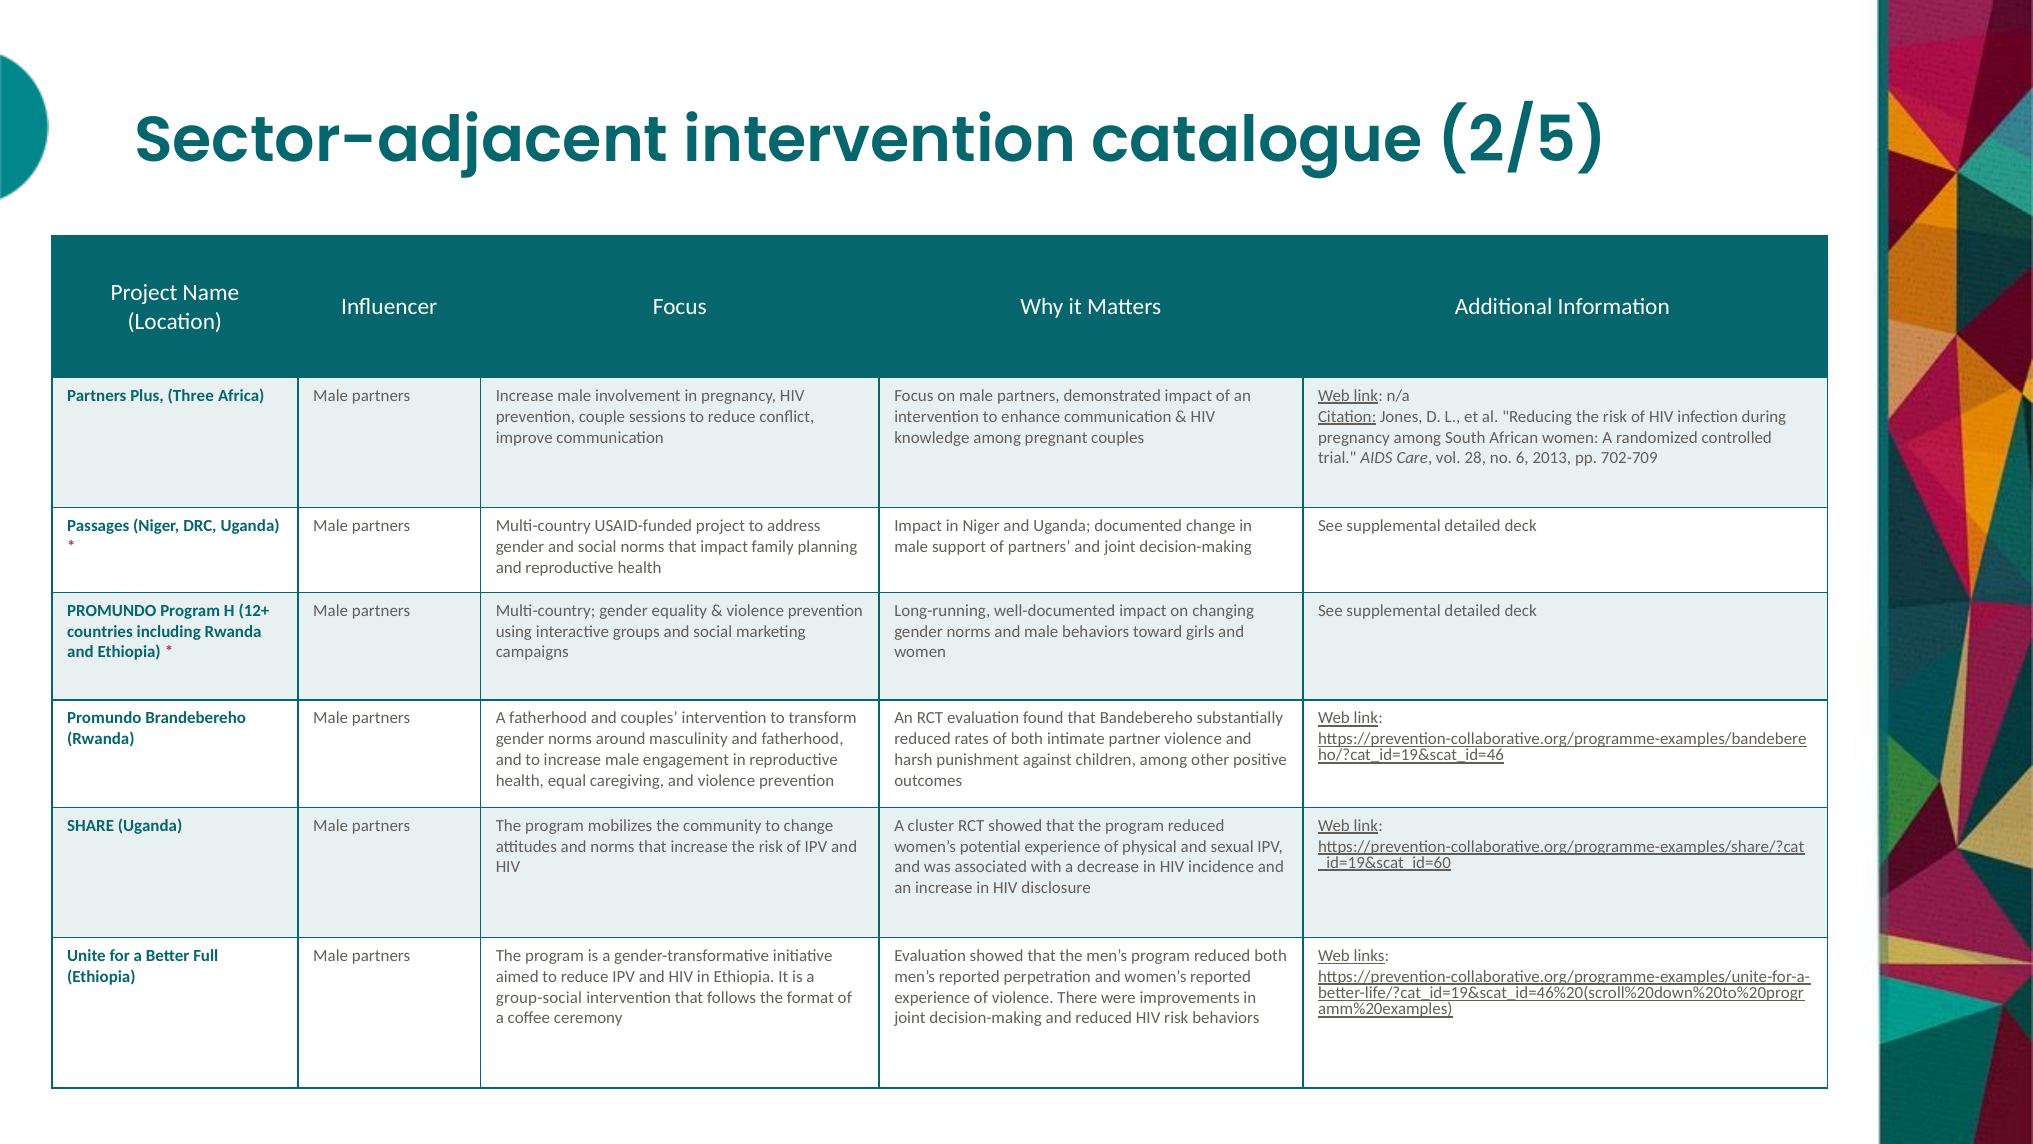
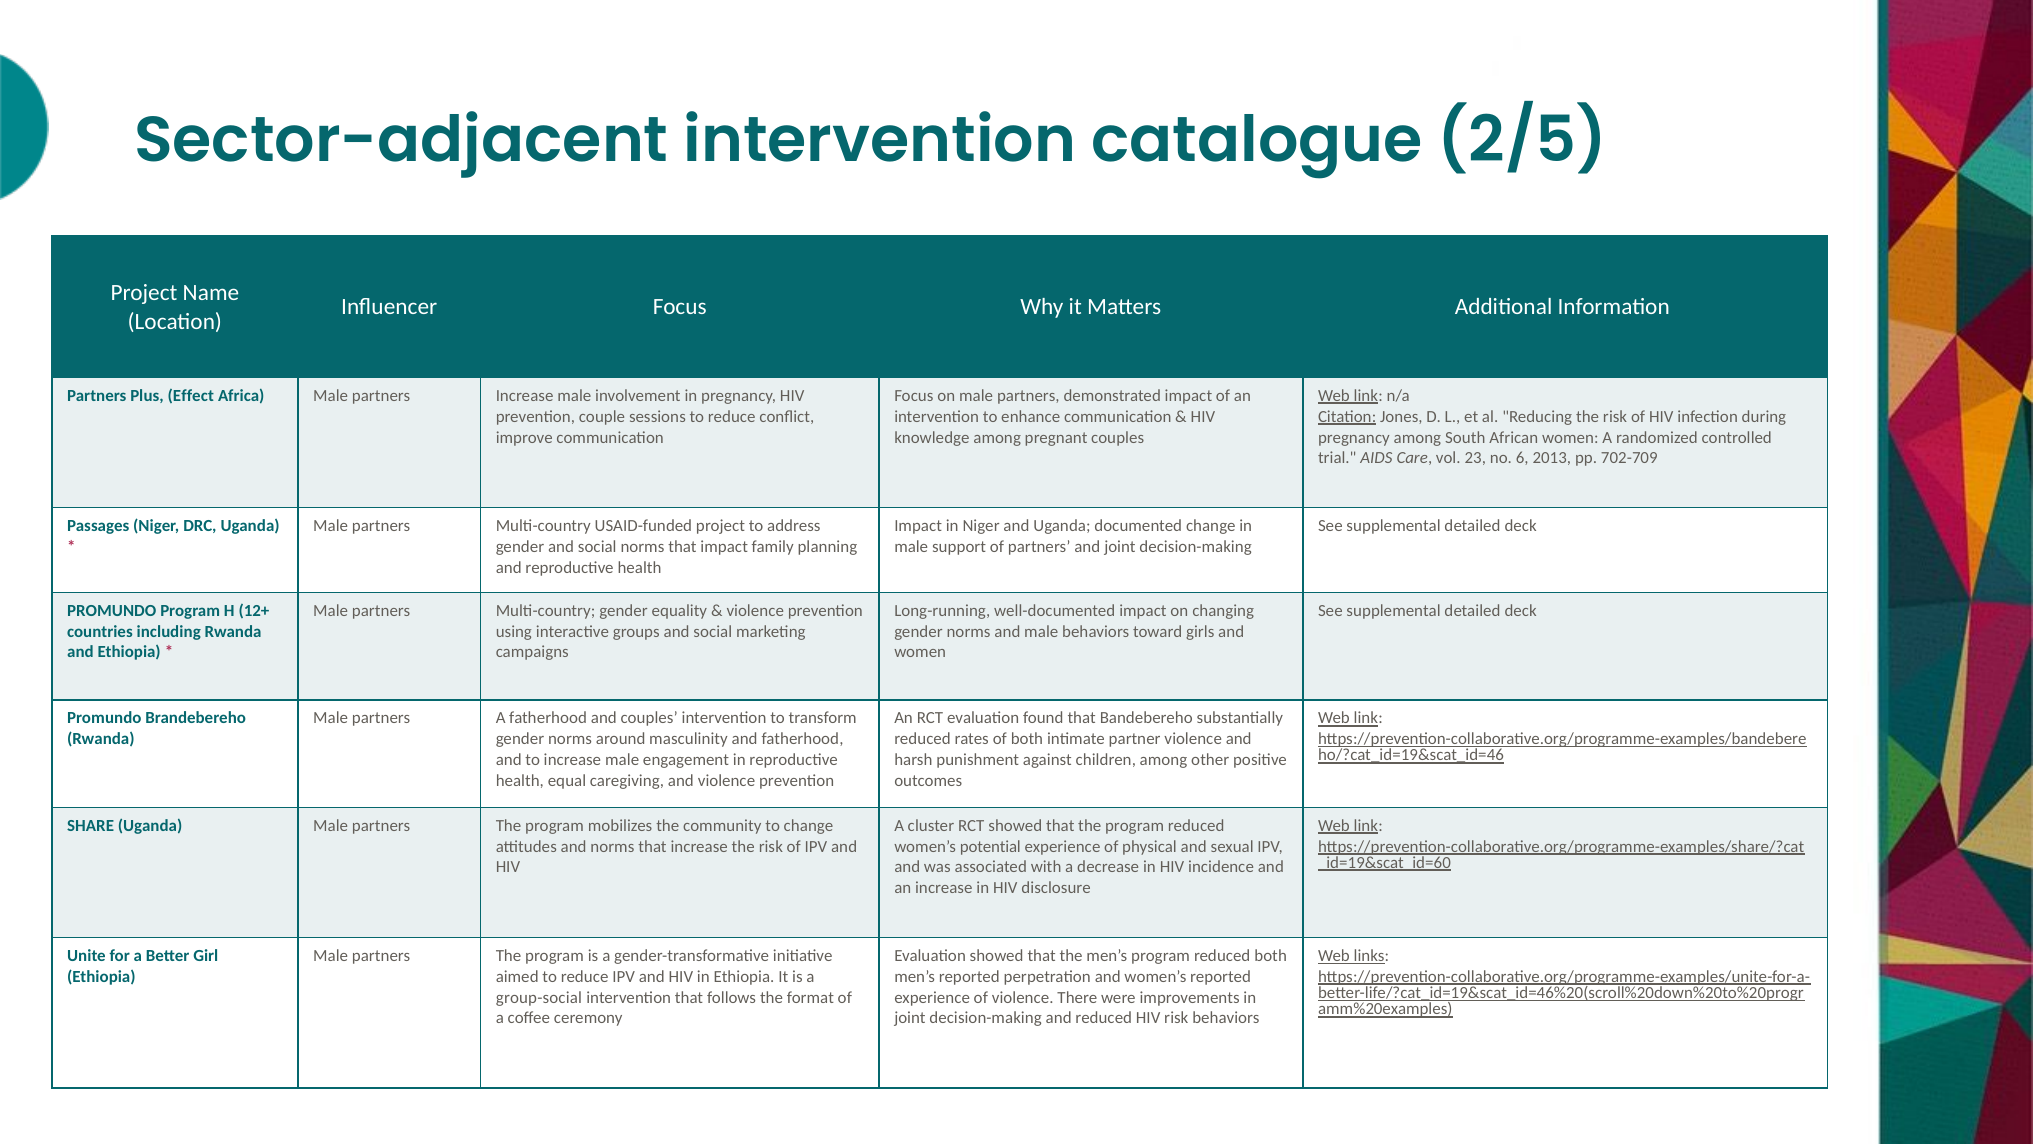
Three: Three -> Effect
28: 28 -> 23
Full: Full -> Girl
